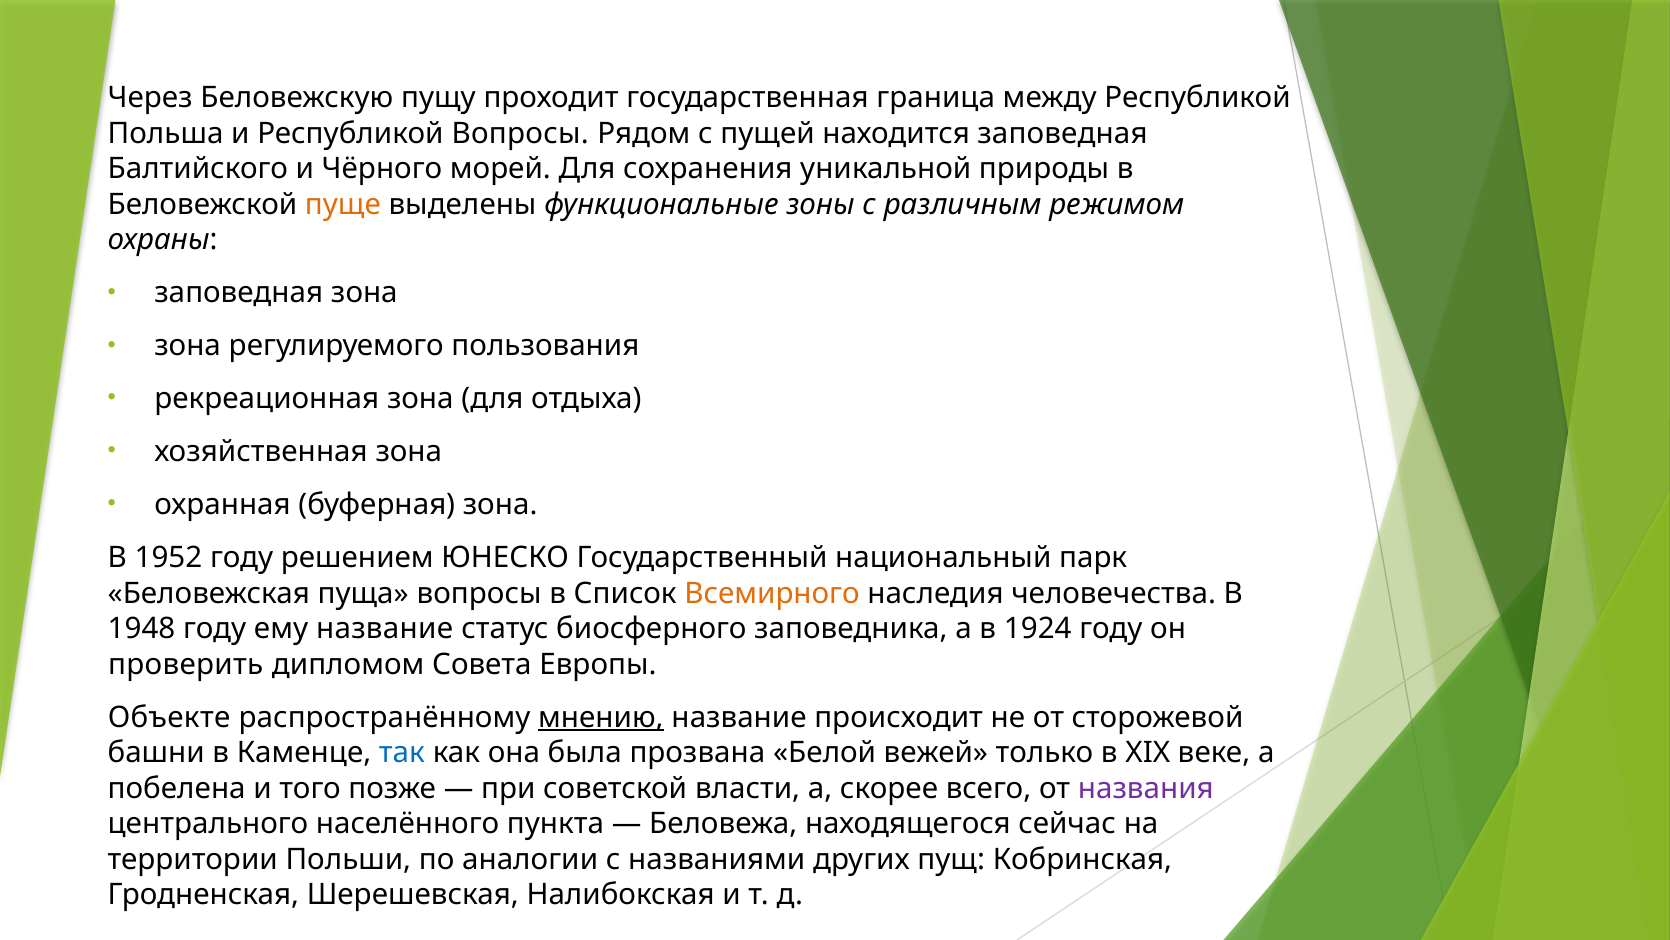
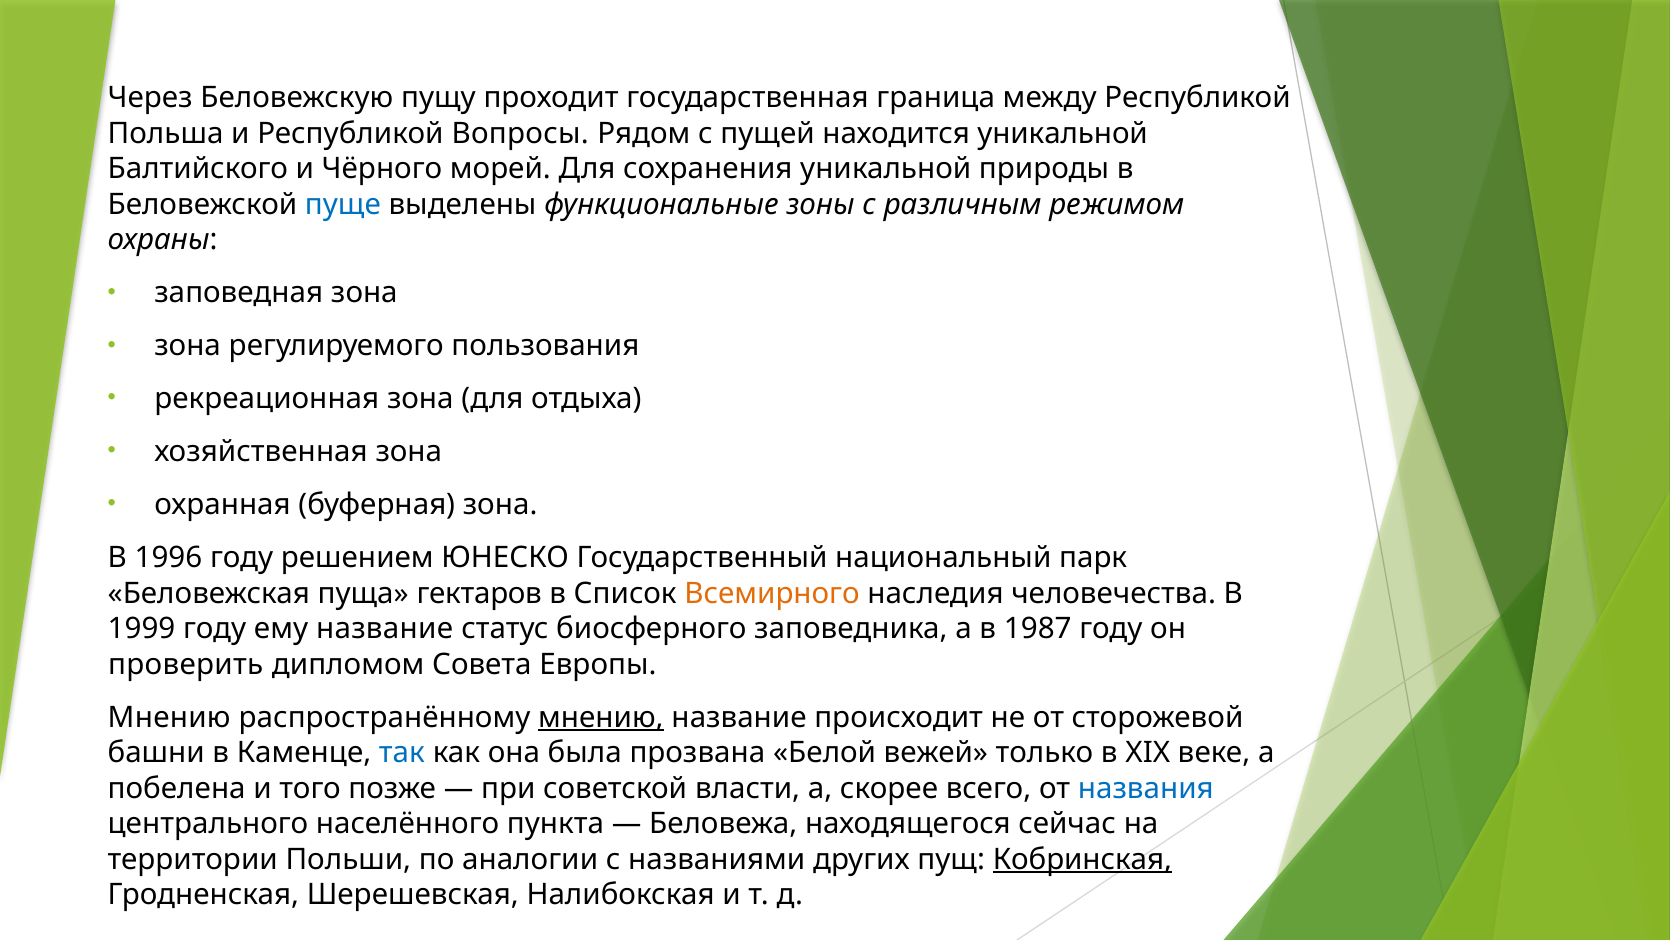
находится заповедная: заповедная -> уникальной
пуще colour: orange -> blue
1952: 1952 -> 1996
пуща вопросы: вопросы -> гектаров
1948: 1948 -> 1999
1924: 1924 -> 1987
Объекте at (169, 717): Объекте -> Мнению
названия colour: purple -> blue
Кобринская underline: none -> present
